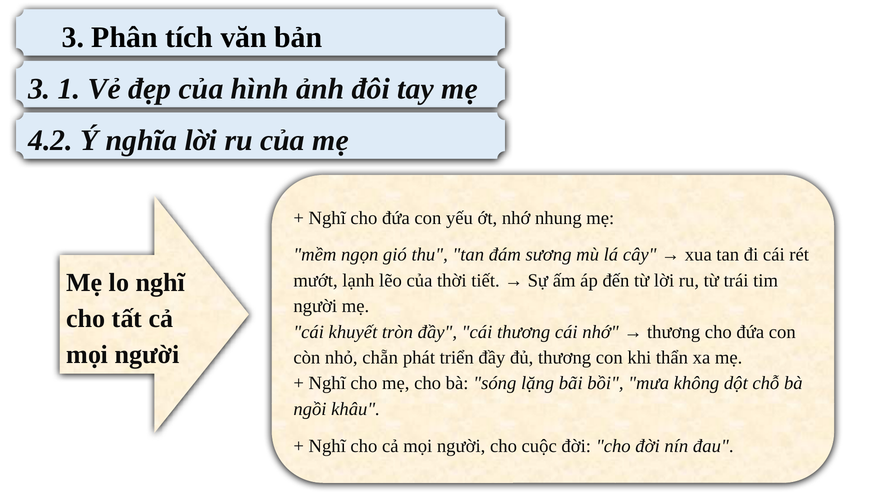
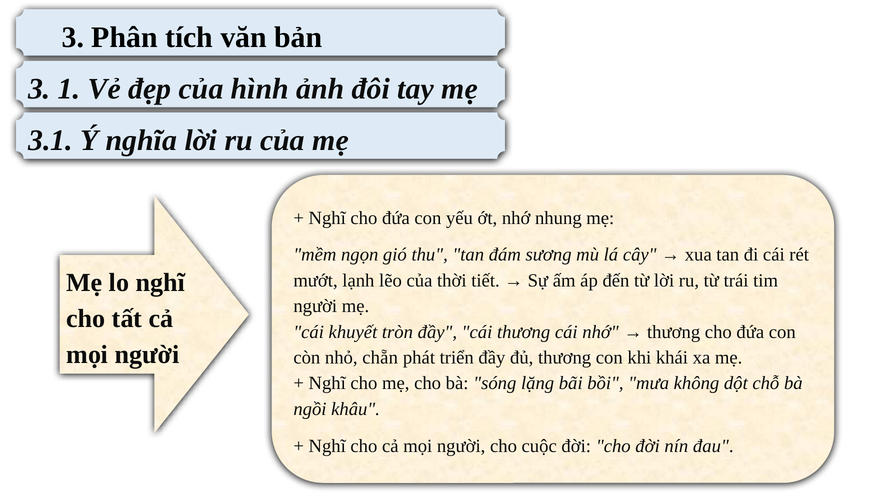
4.2: 4.2 -> 3.1
thẩn: thẩn -> khái
